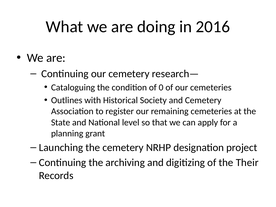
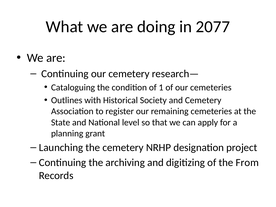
2016: 2016 -> 2077
0: 0 -> 1
Their: Their -> From
